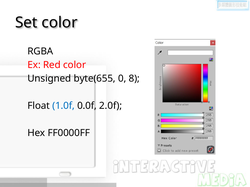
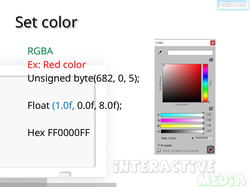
RGBA colour: black -> green
byte(655: byte(655 -> byte(682
8: 8 -> 5
2.0f: 2.0f -> 8.0f
